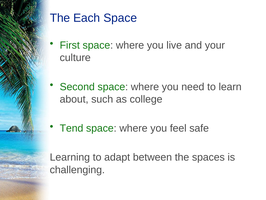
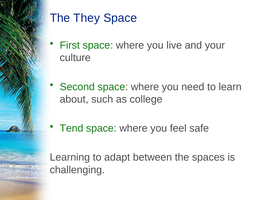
Each: Each -> They
